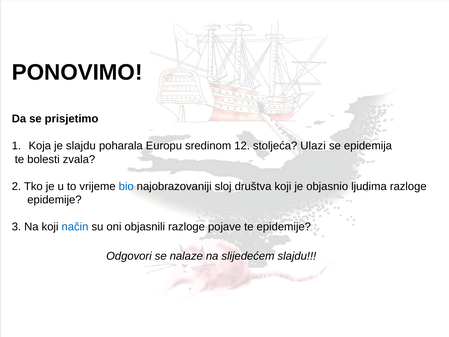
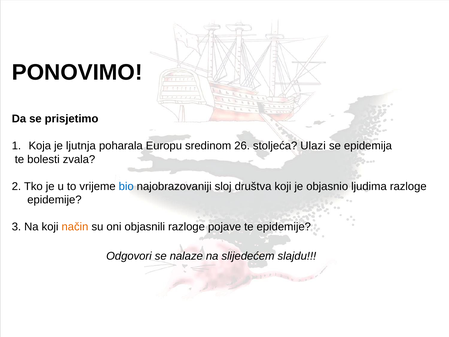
je slajdu: slajdu -> ljutnja
12: 12 -> 26
način colour: blue -> orange
